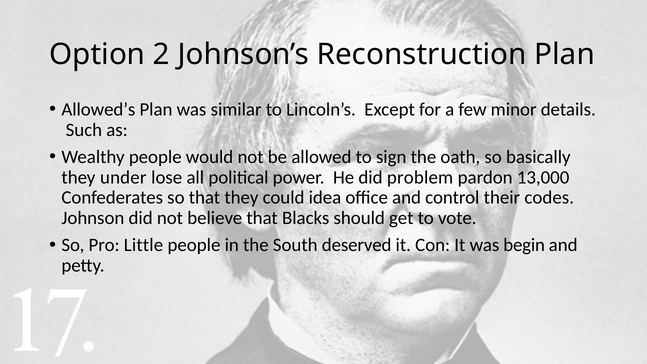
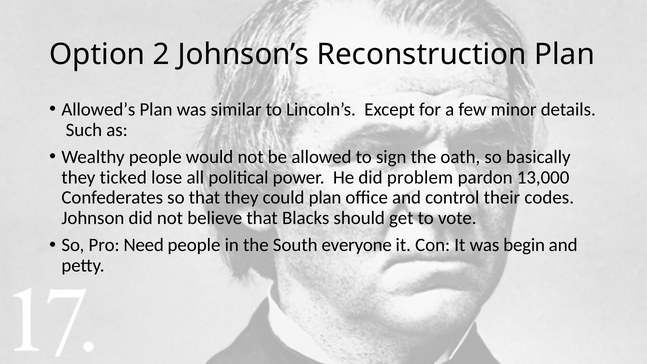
under: under -> ticked
could idea: idea -> plan
Little: Little -> Need
deserved: deserved -> everyone
